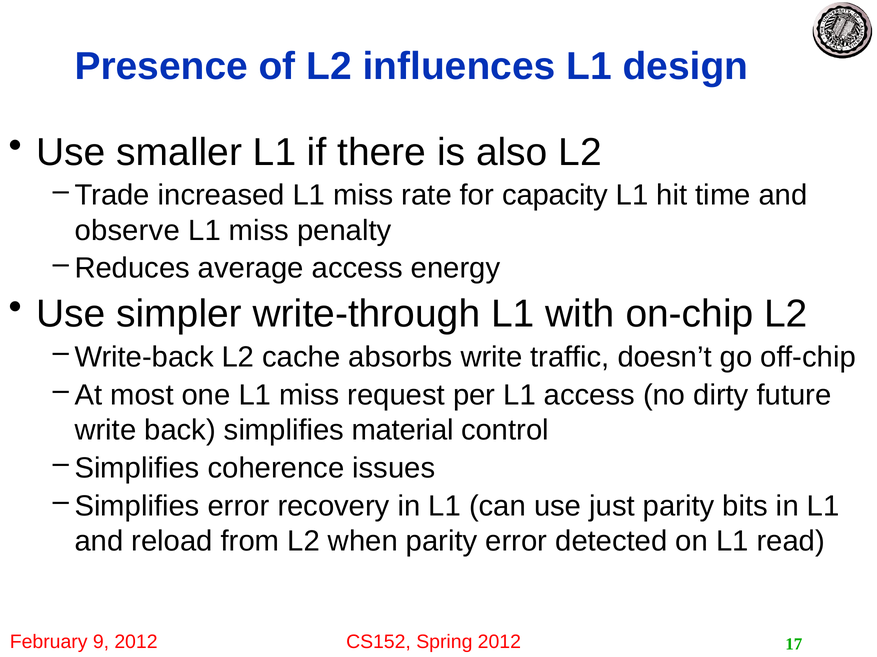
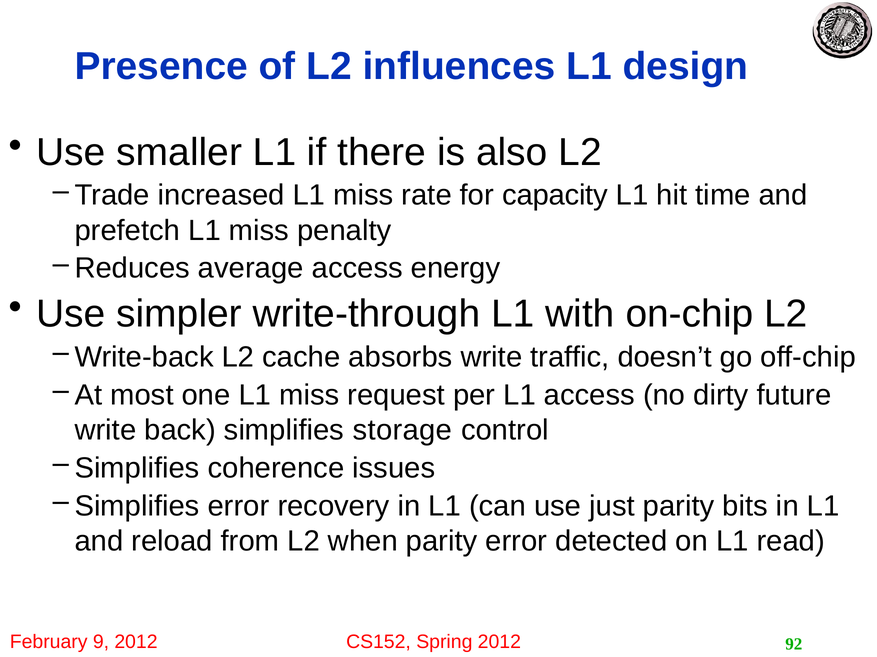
observe: observe -> prefetch
material: material -> storage
17: 17 -> 92
